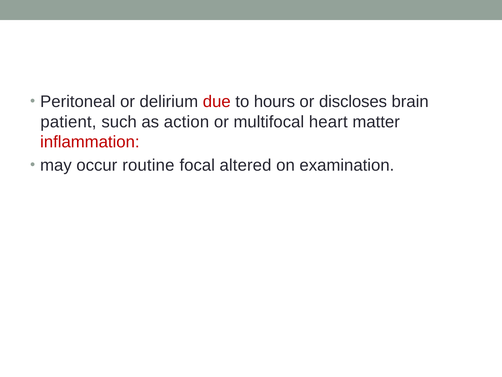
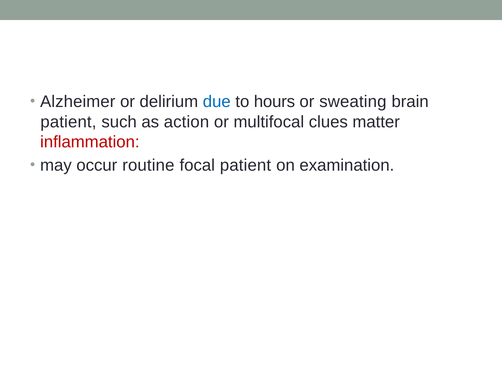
Peritoneal: Peritoneal -> Alzheimer
due colour: red -> blue
discloses: discloses -> sweating
heart: heart -> clues
focal altered: altered -> patient
